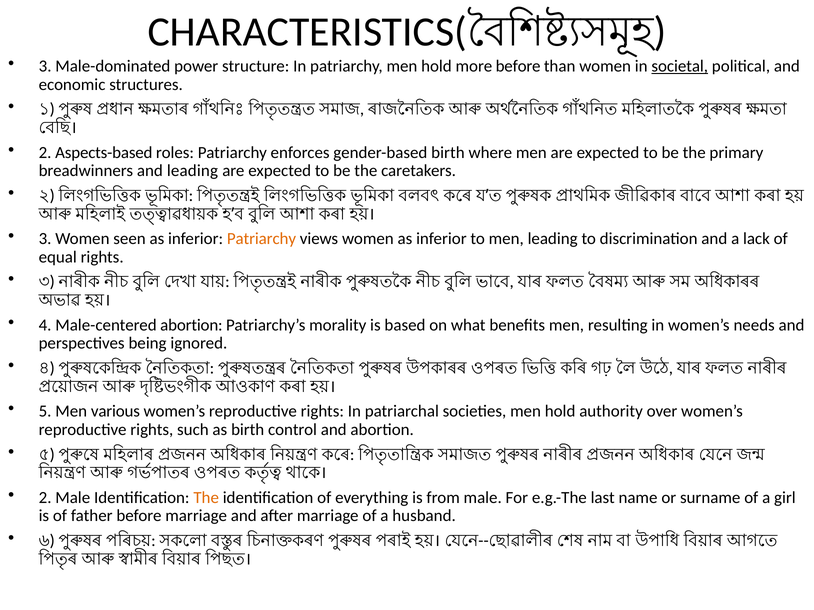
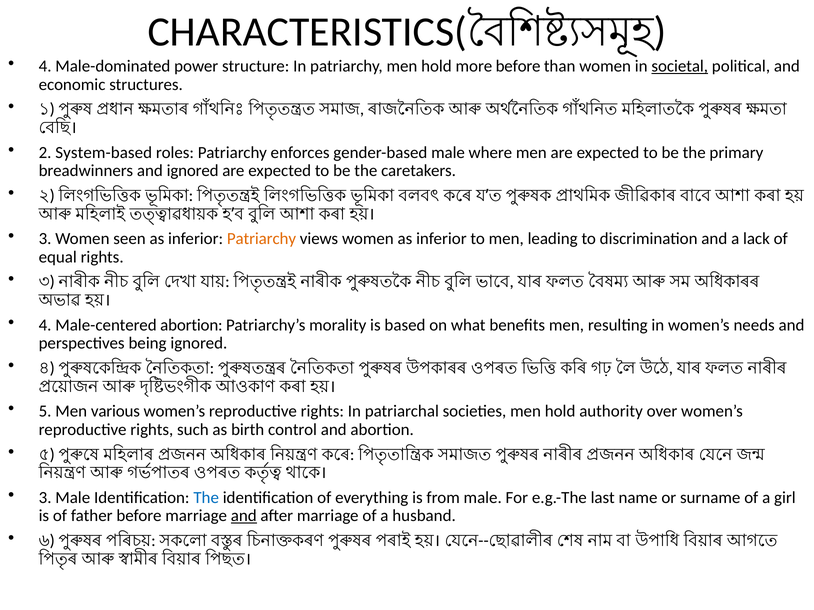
3 at (45, 66): 3 -> 4
Aspects-based: Aspects-based -> System-based
gender-based birth: birth -> male
and leading: leading -> ignored
2 at (45, 498): 2 -> 3
The at (206, 498) colour: orange -> blue
and at (244, 516) underline: none -> present
